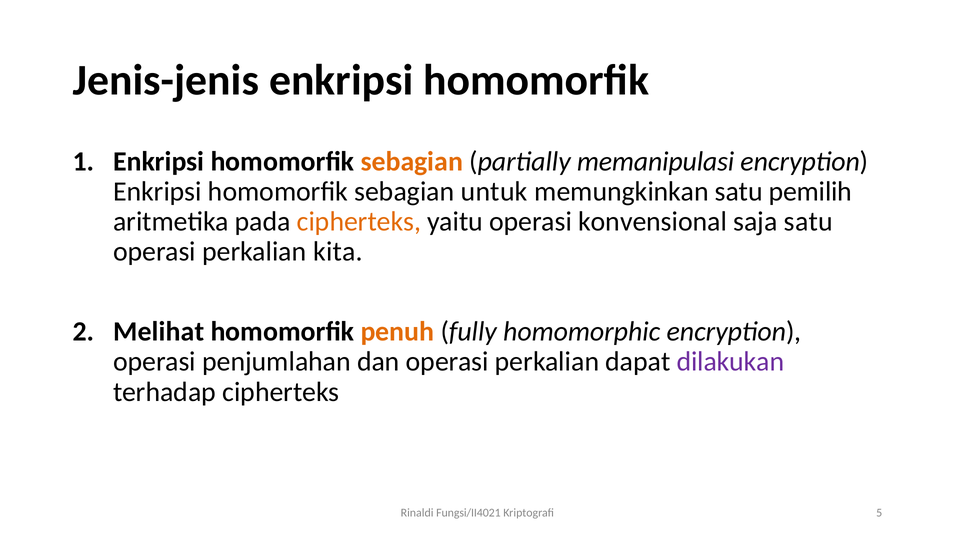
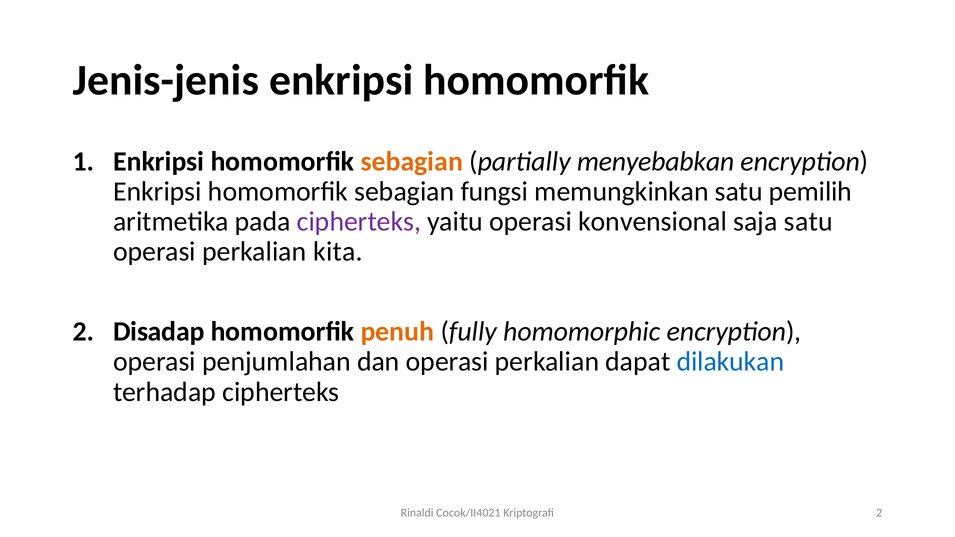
memanipulasi: memanipulasi -> menyebabkan
untuk: untuk -> fungsi
cipherteks at (359, 222) colour: orange -> purple
Melihat: Melihat -> Disadap
dilakukan colour: purple -> blue
Fungsi/II4021: Fungsi/II4021 -> Cocok/II4021
Kriptografi 5: 5 -> 2
